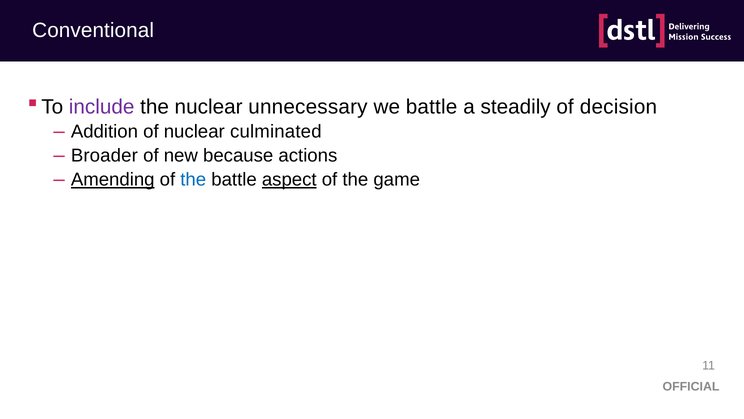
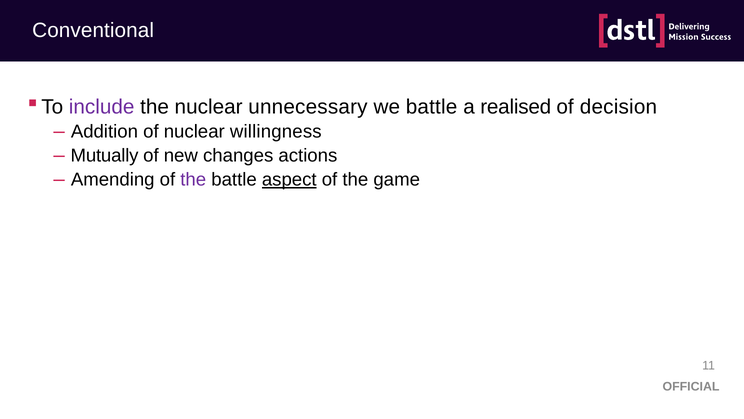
steadily: steadily -> realised
culminated: culminated -> willingness
Broader: Broader -> Mutually
because: because -> changes
Amending underline: present -> none
the at (193, 180) colour: blue -> purple
